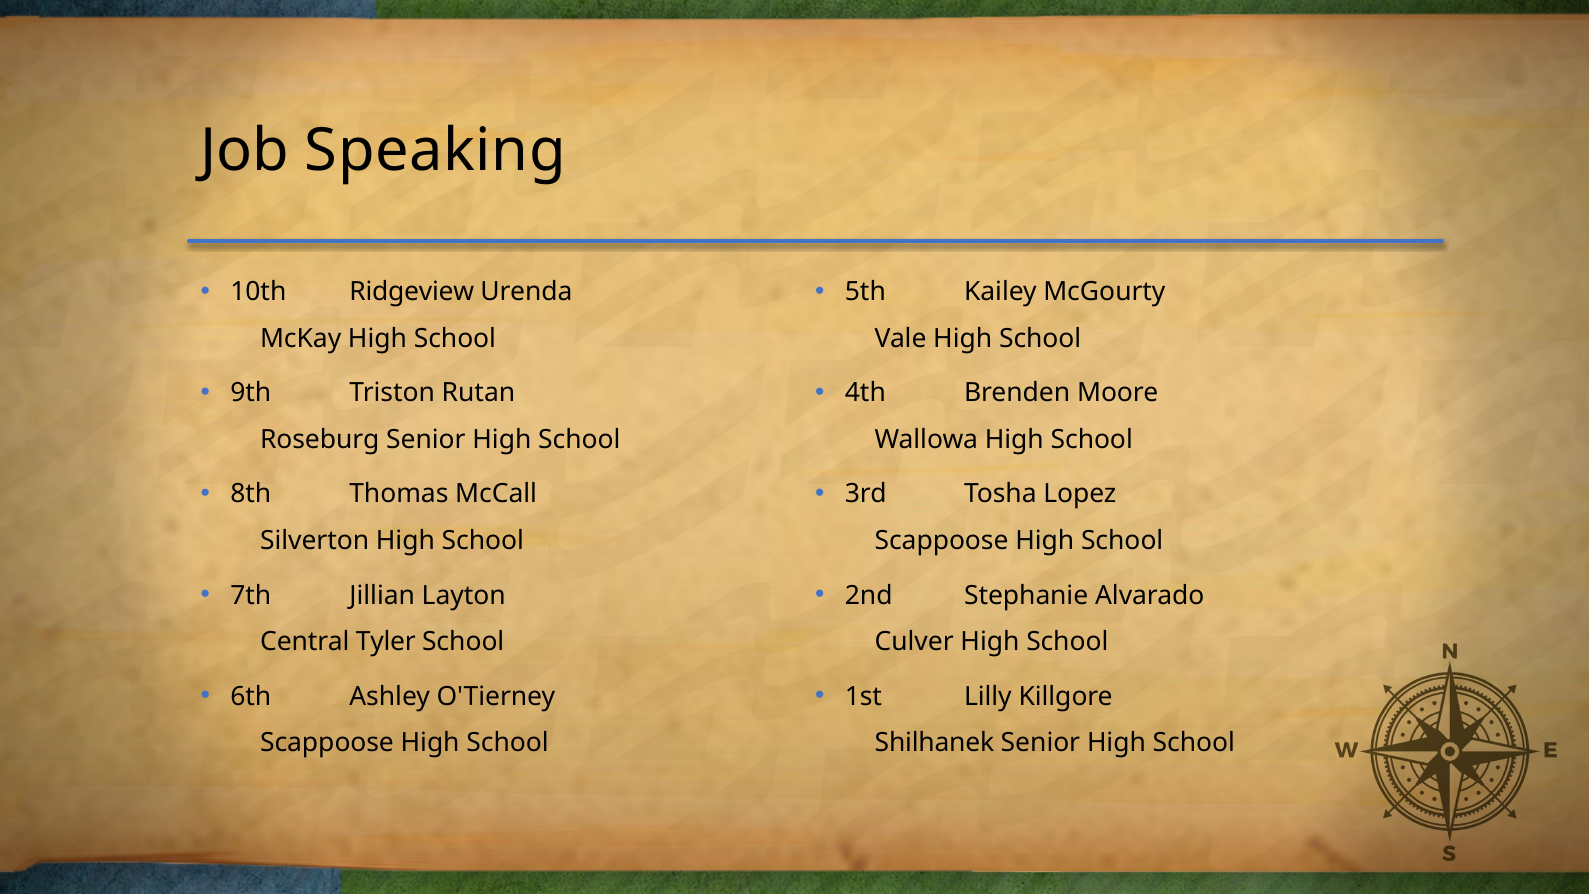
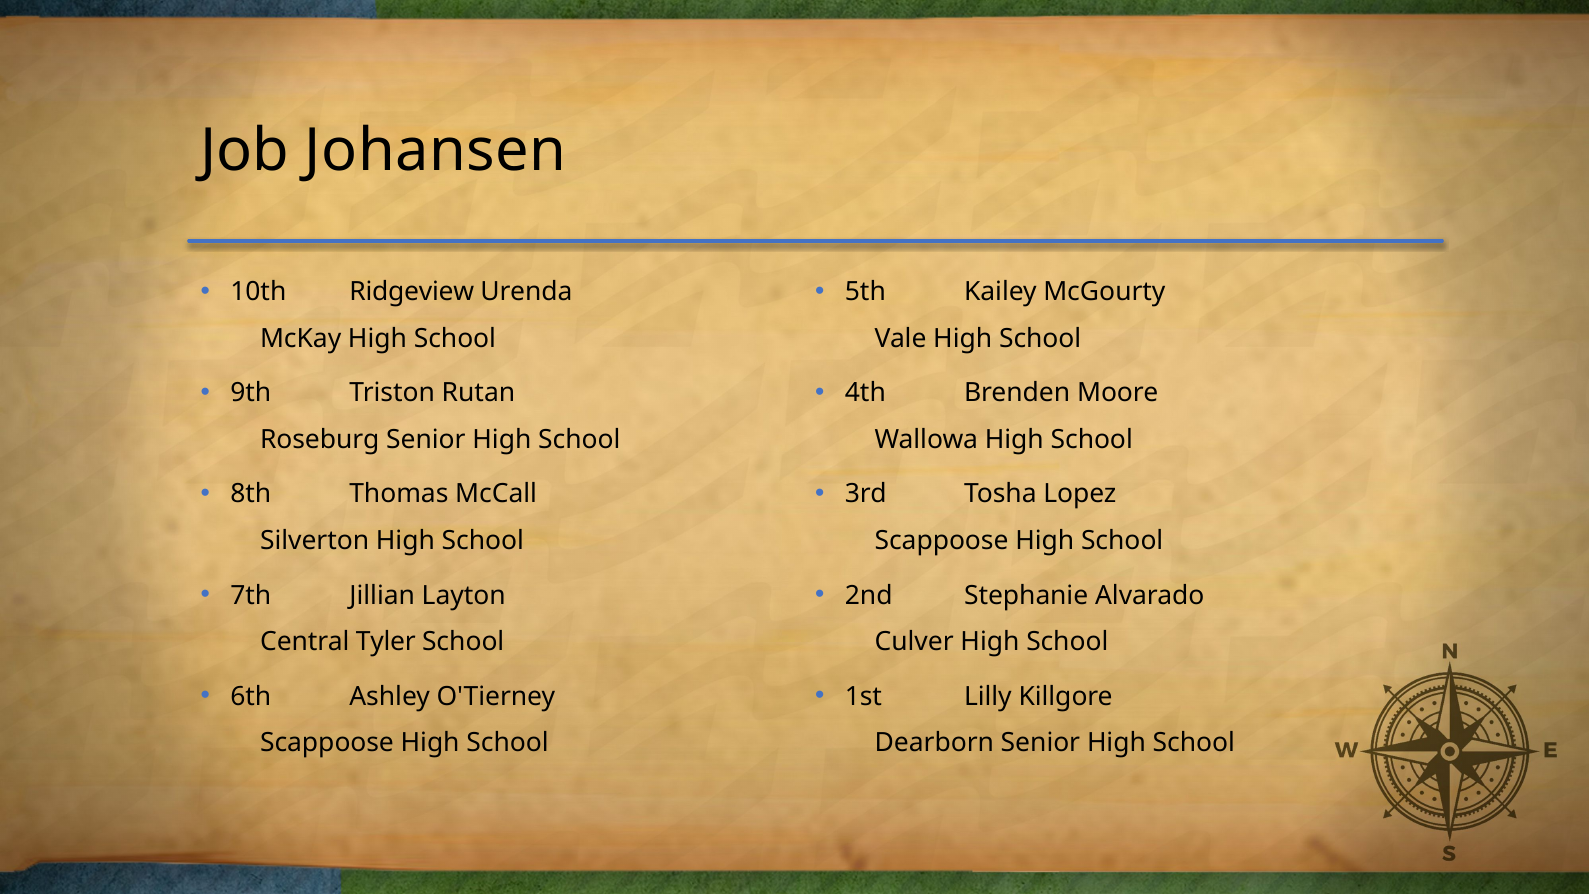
Speaking: Speaking -> Johansen
Shilhanek: Shilhanek -> Dearborn
